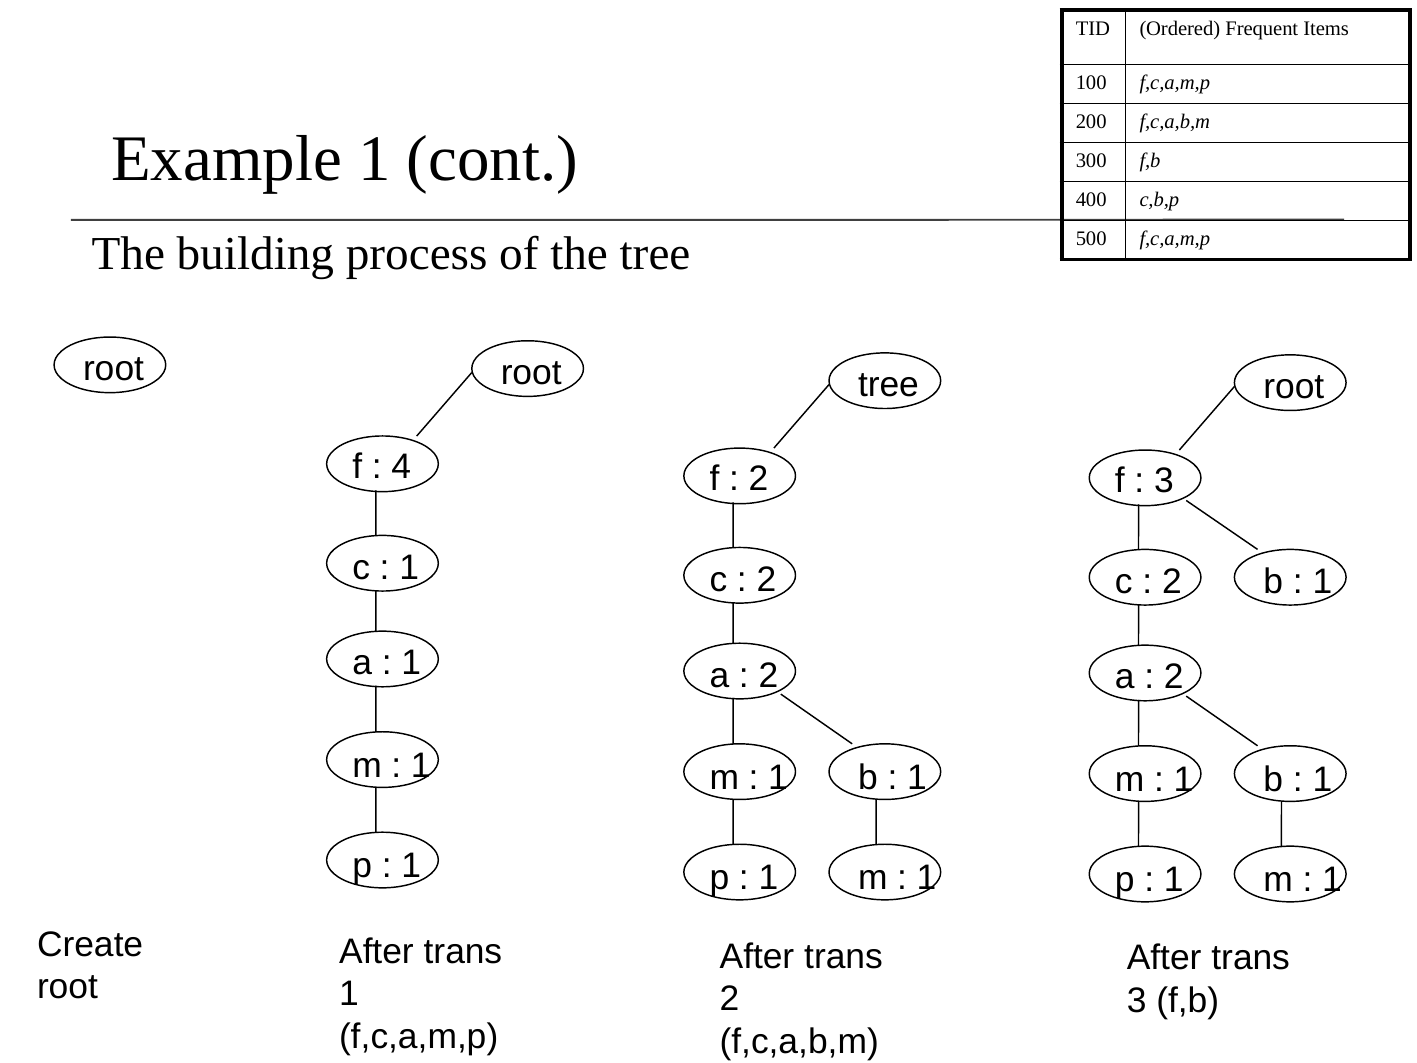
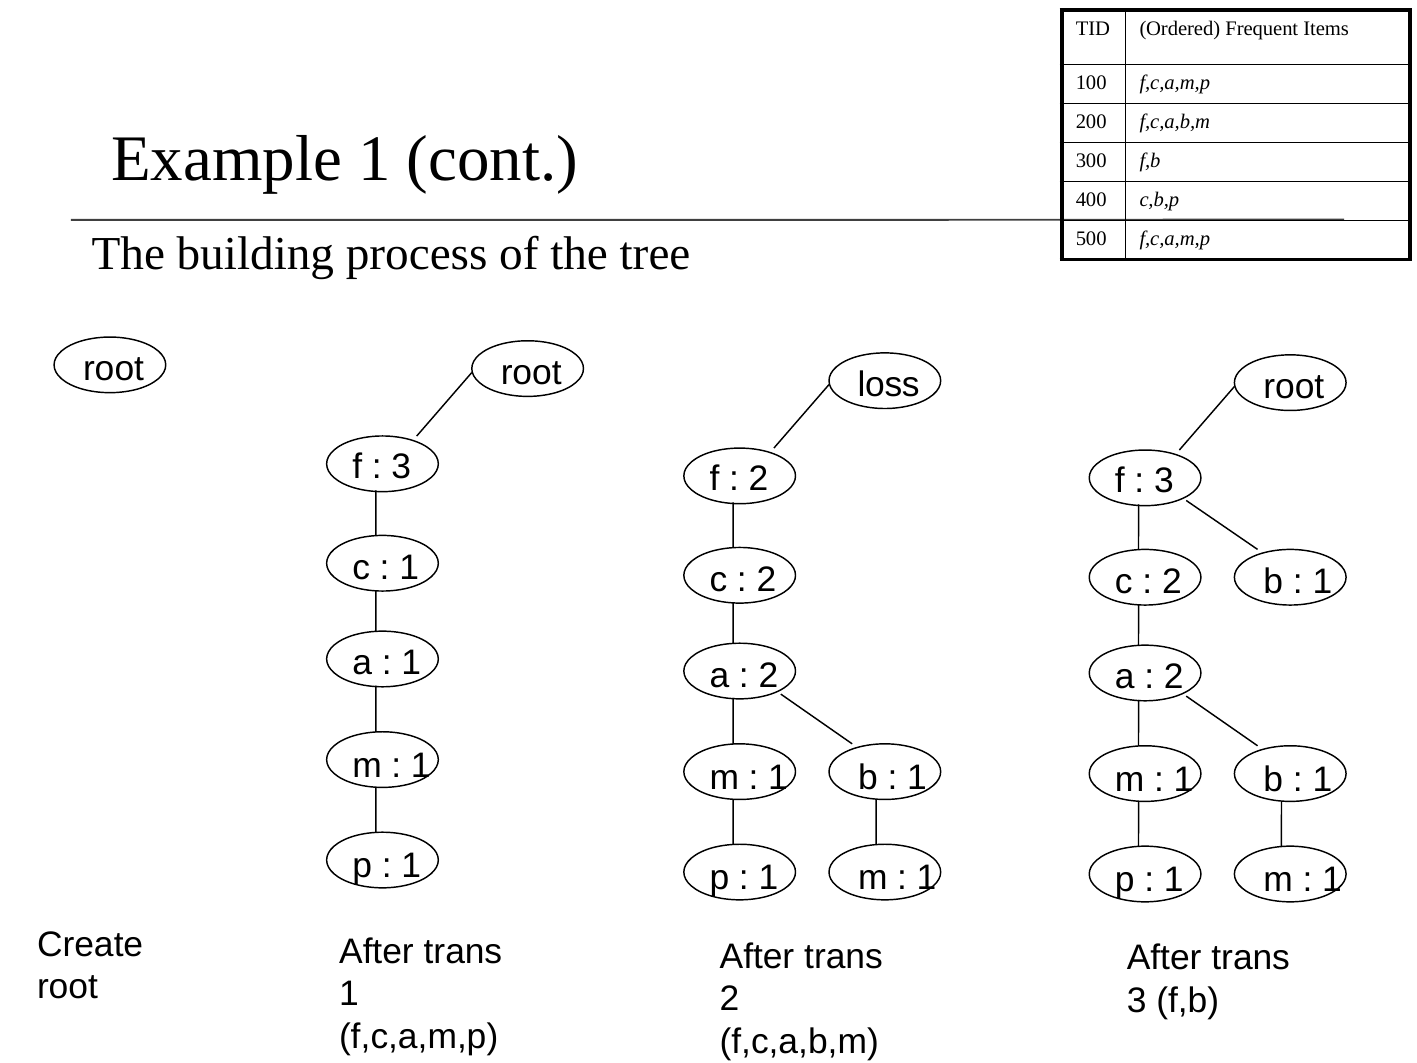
tree at (888, 384): tree -> loss
4 at (401, 467): 4 -> 3
